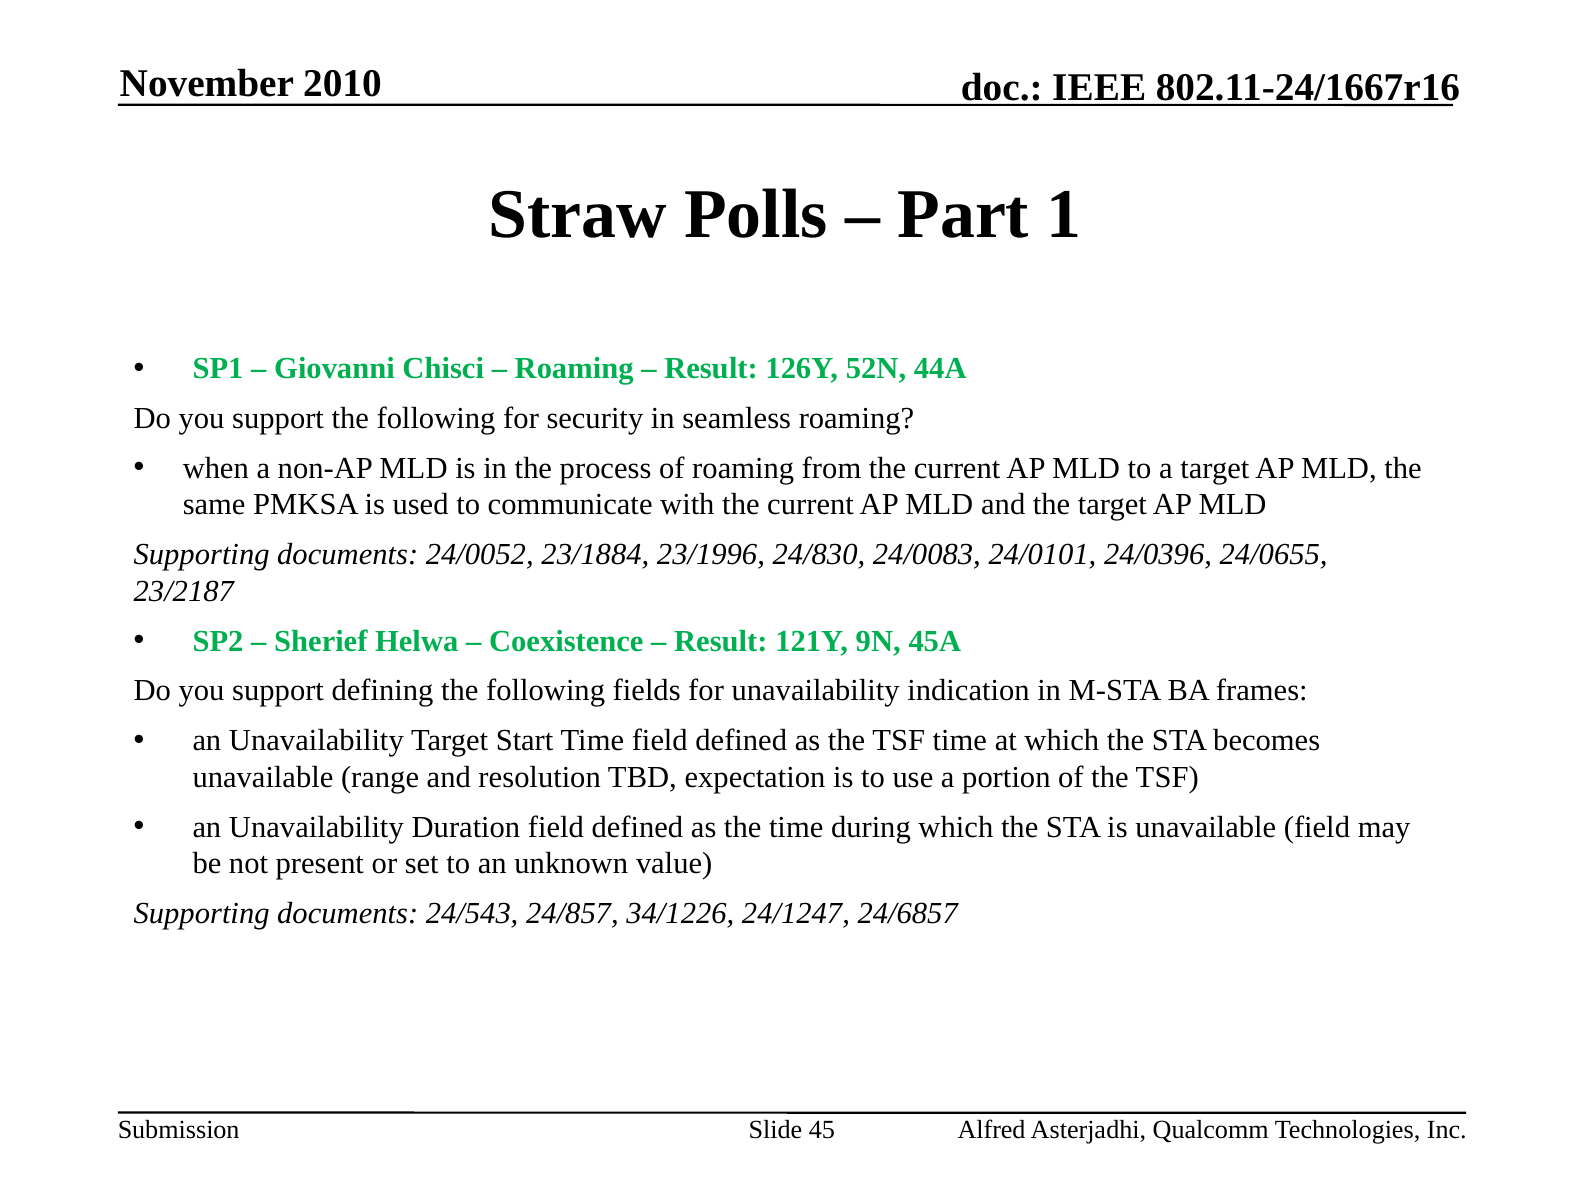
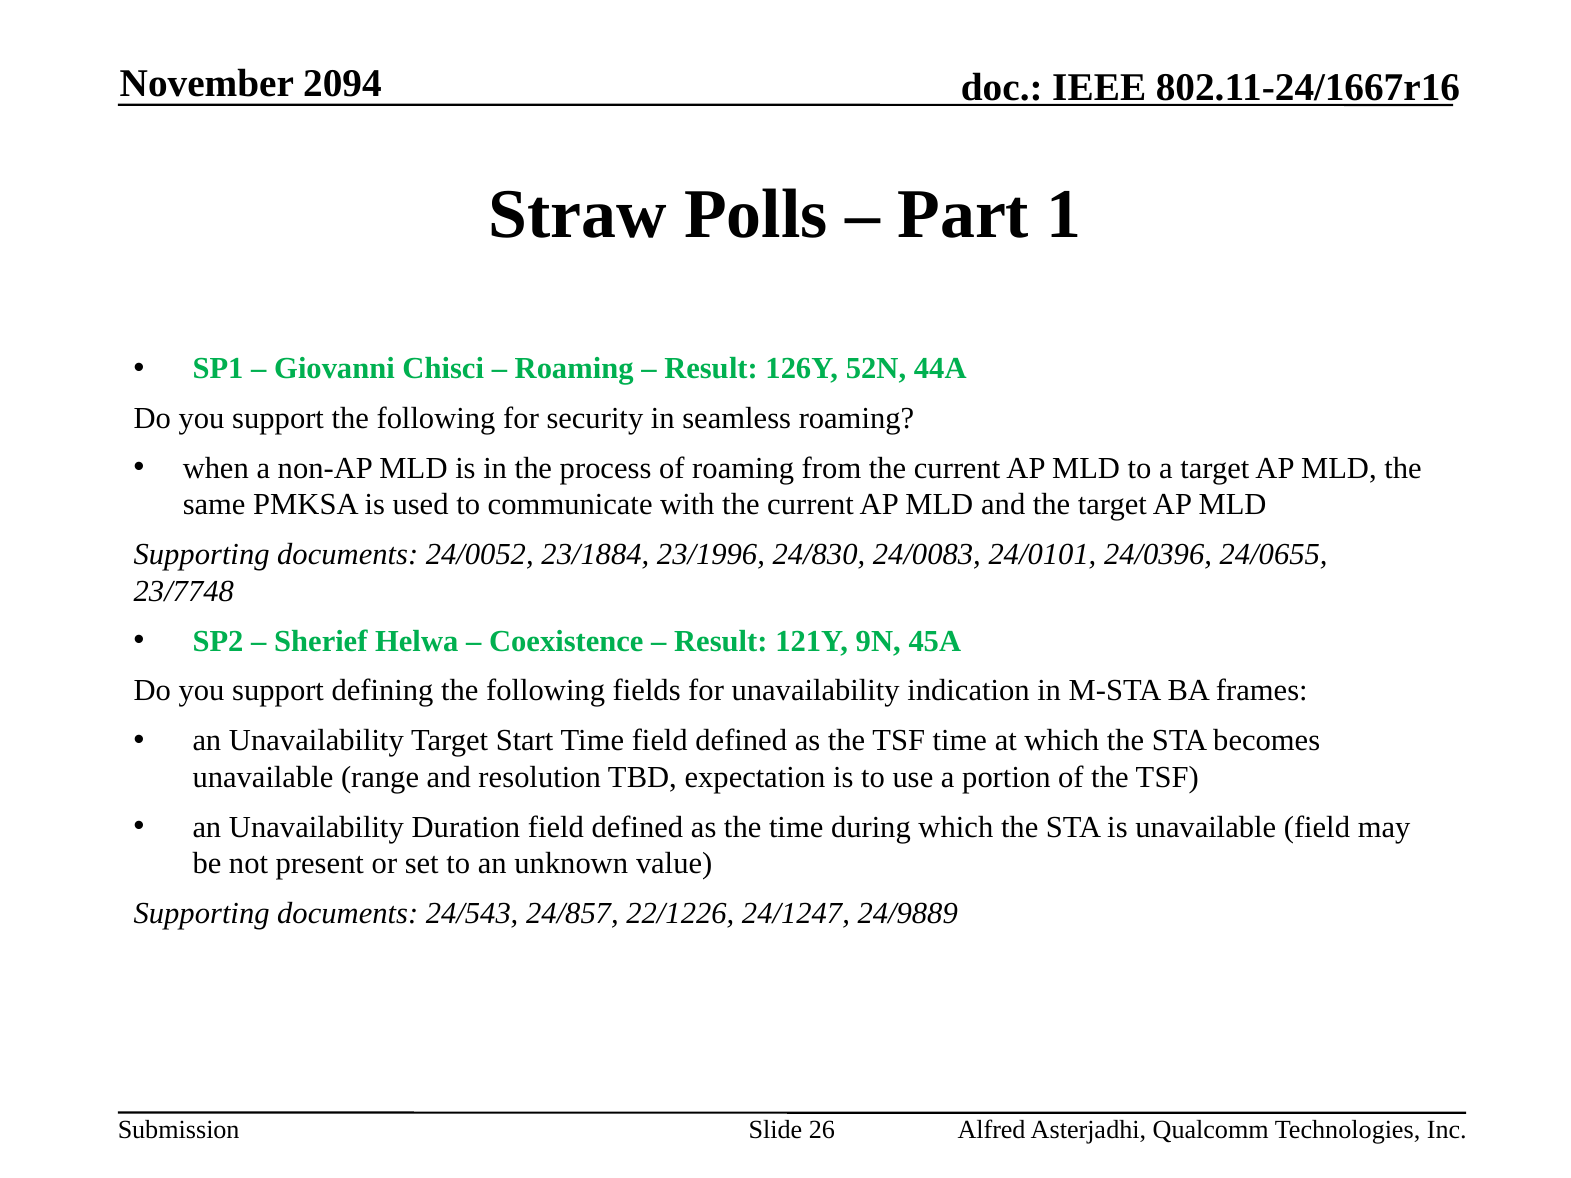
2010: 2010 -> 2094
23/2187: 23/2187 -> 23/7748
34/1226: 34/1226 -> 22/1226
24/6857: 24/6857 -> 24/9889
45: 45 -> 26
